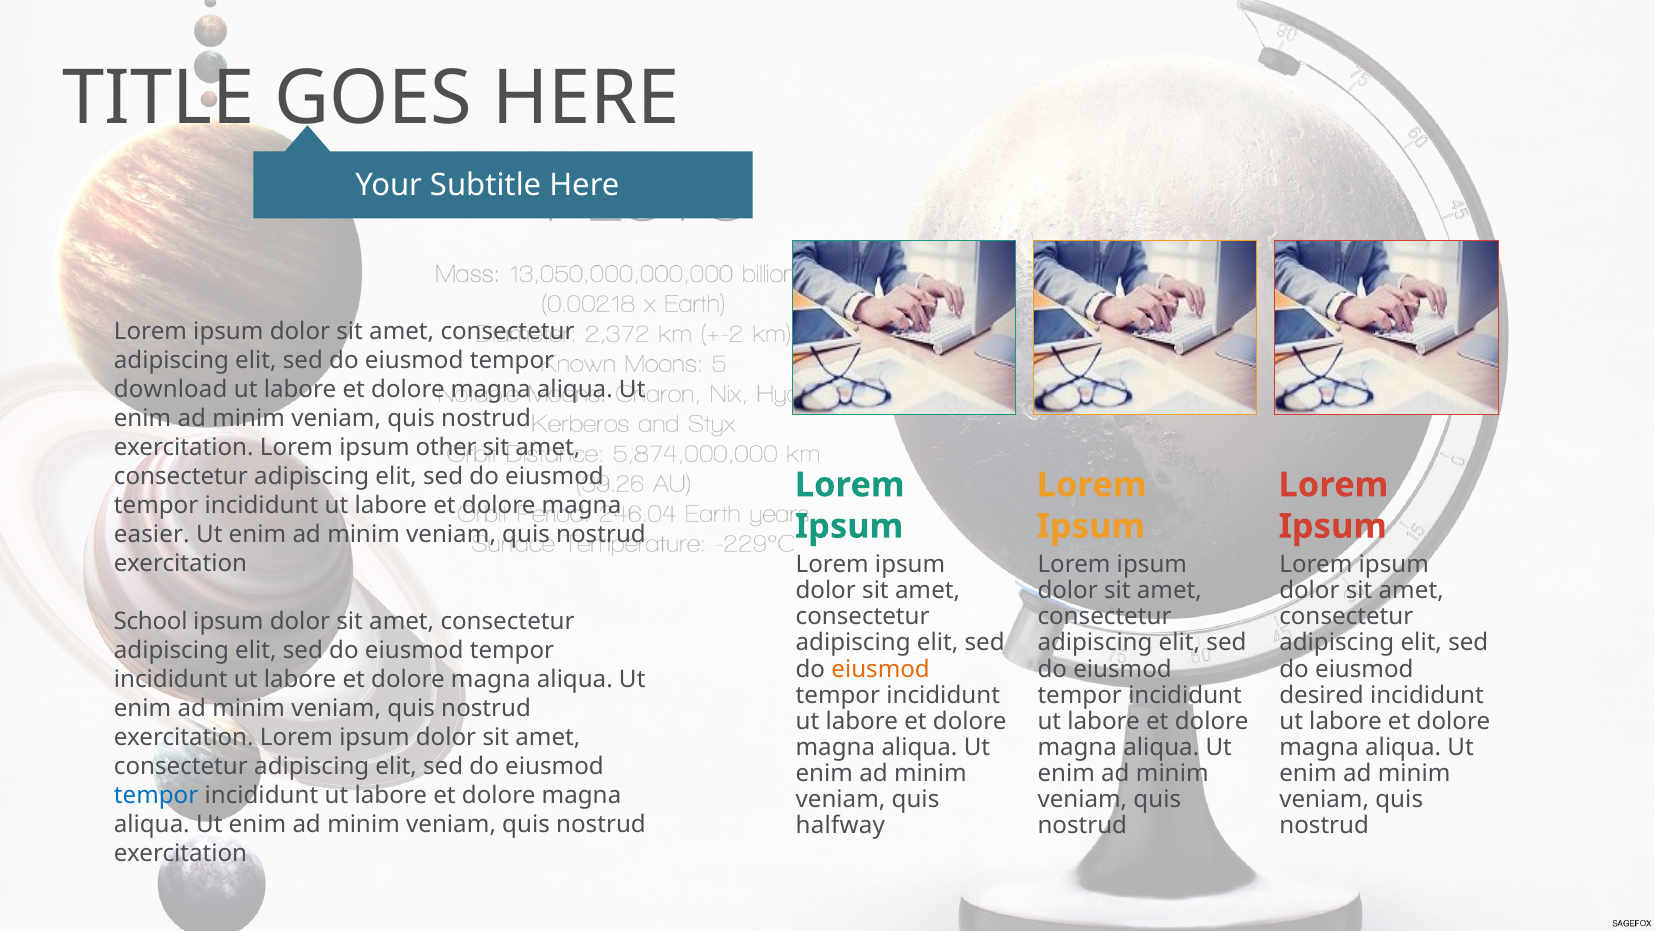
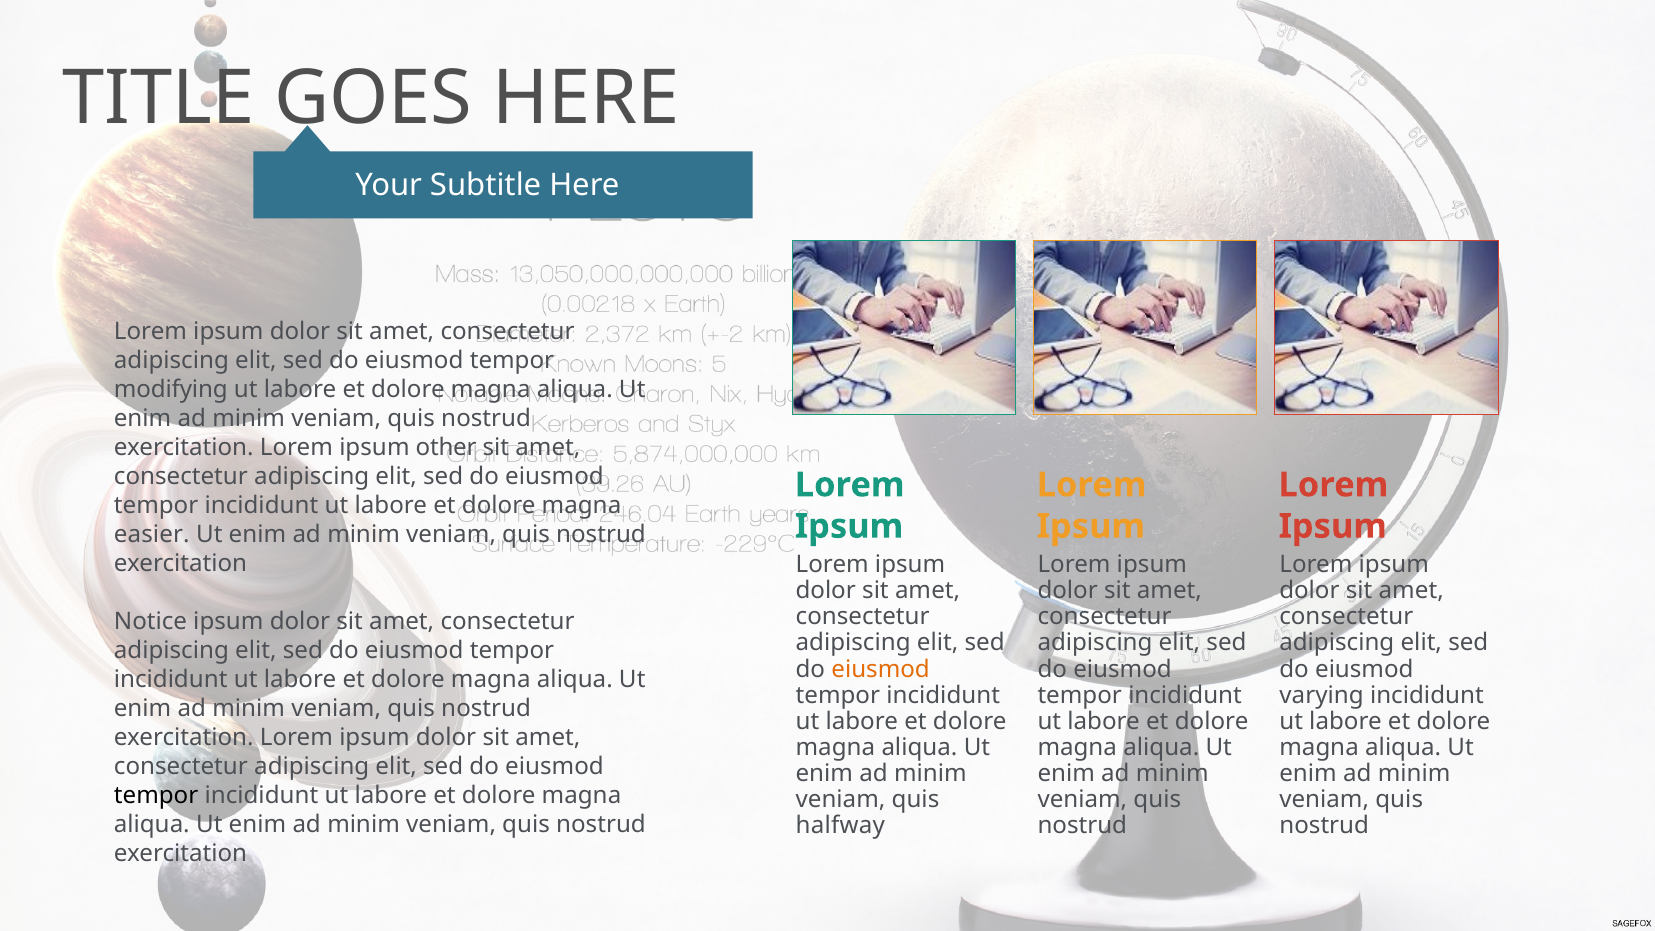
download: download -> modifying
School: School -> Notice
desired: desired -> varying
tempor at (156, 795) colour: blue -> black
